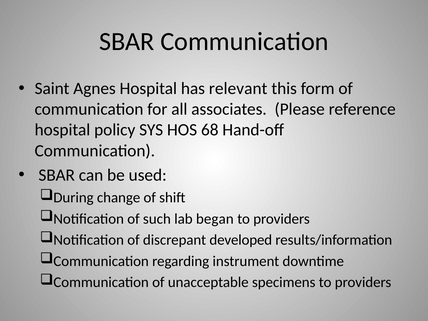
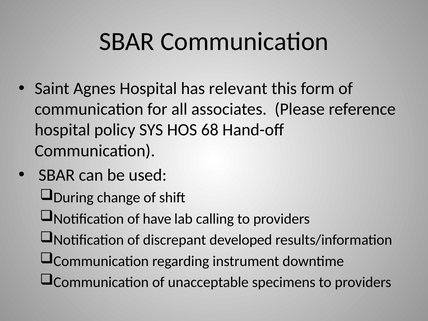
such: such -> have
began: began -> calling
